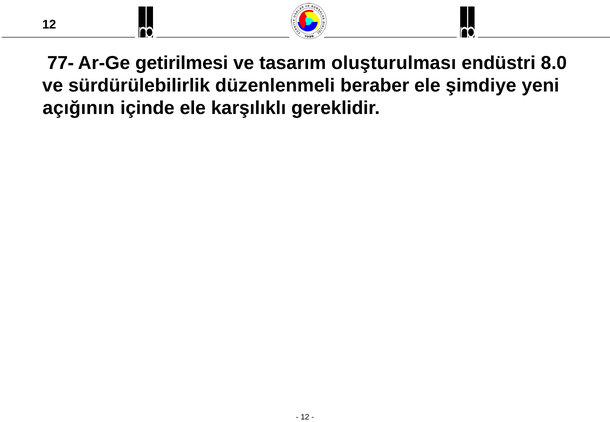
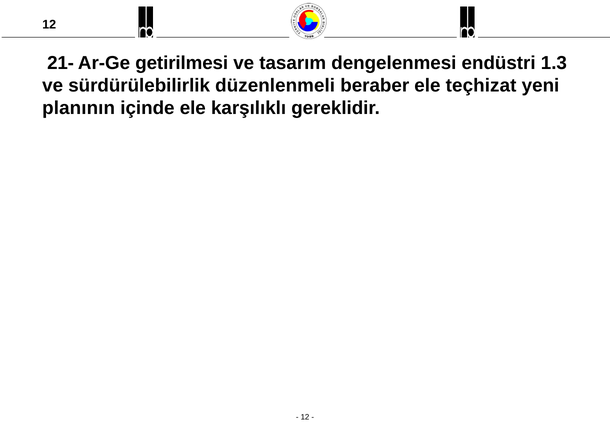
77-: 77- -> 21-
oluşturulması: oluşturulması -> dengelenmesi
8.0: 8.0 -> 1.3
şimdiye: şimdiye -> teçhizat
açığının: açığının -> planının
